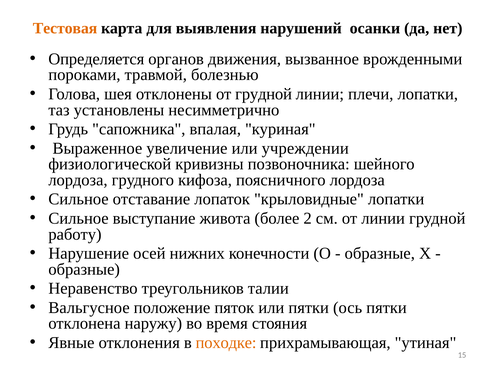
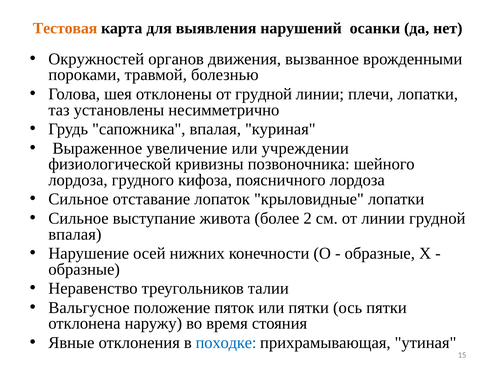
Определяется: Определяется -> Окружностей
работу at (75, 234): работу -> впалая
походке colour: orange -> blue
